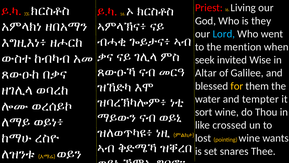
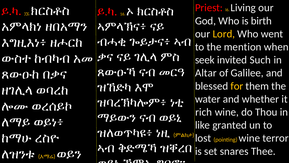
they: they -> birth
Lord colour: light blue -> yellow
Wise: Wise -> Such
tempter: tempter -> whether
sort: sort -> rich
crossed: crossed -> granted
wants: wants -> terror
